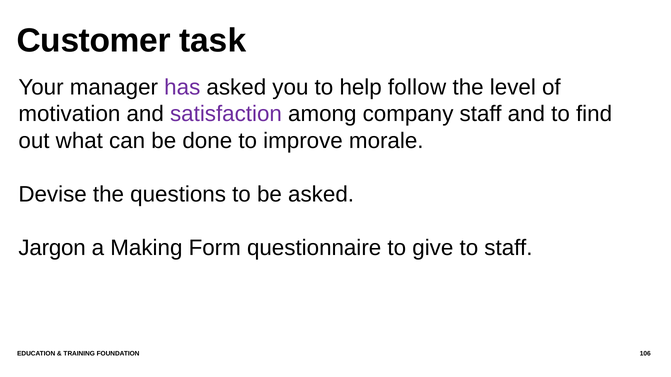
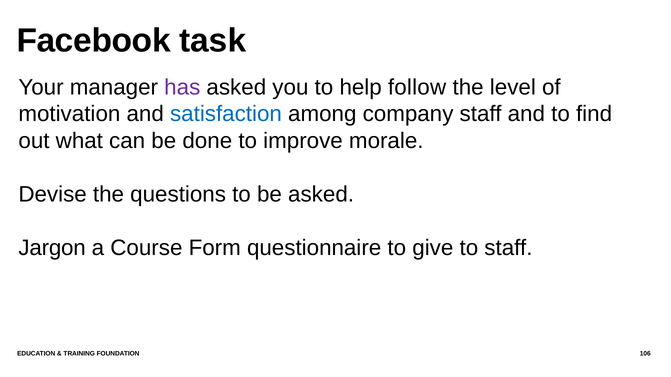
Customer: Customer -> Facebook
satisfaction colour: purple -> blue
Making: Making -> Course
